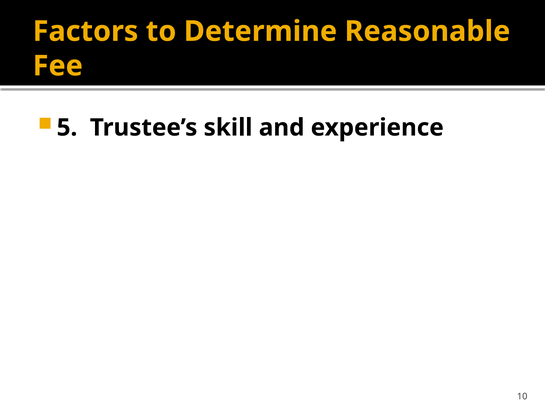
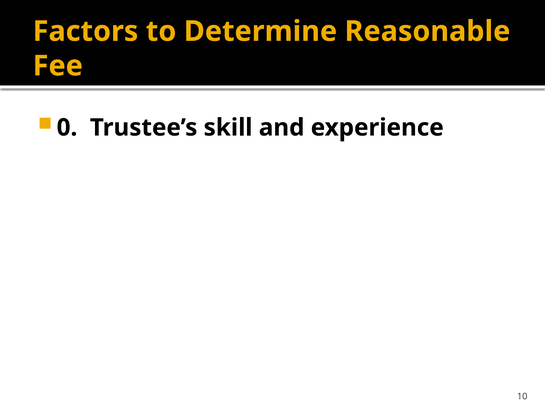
5: 5 -> 0
